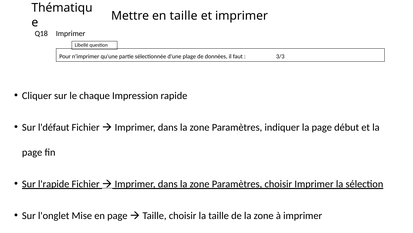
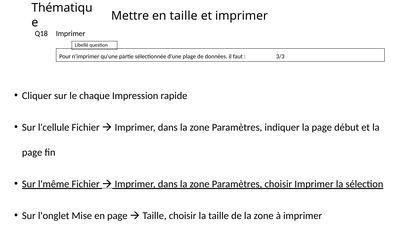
l'défaut: l'défaut -> l'cellule
l'rapide: l'rapide -> l'même
